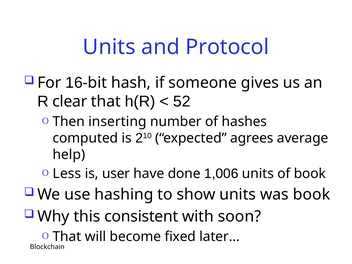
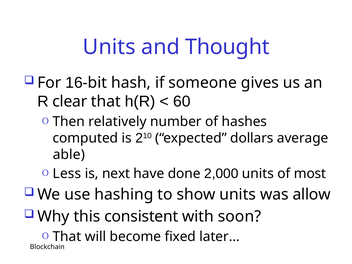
Protocol: Protocol -> Thought
52: 52 -> 60
inserting: inserting -> relatively
agrees: agrees -> dollars
help: help -> able
user: user -> next
1,006: 1,006 -> 2,000
of book: book -> most
was book: book -> allow
